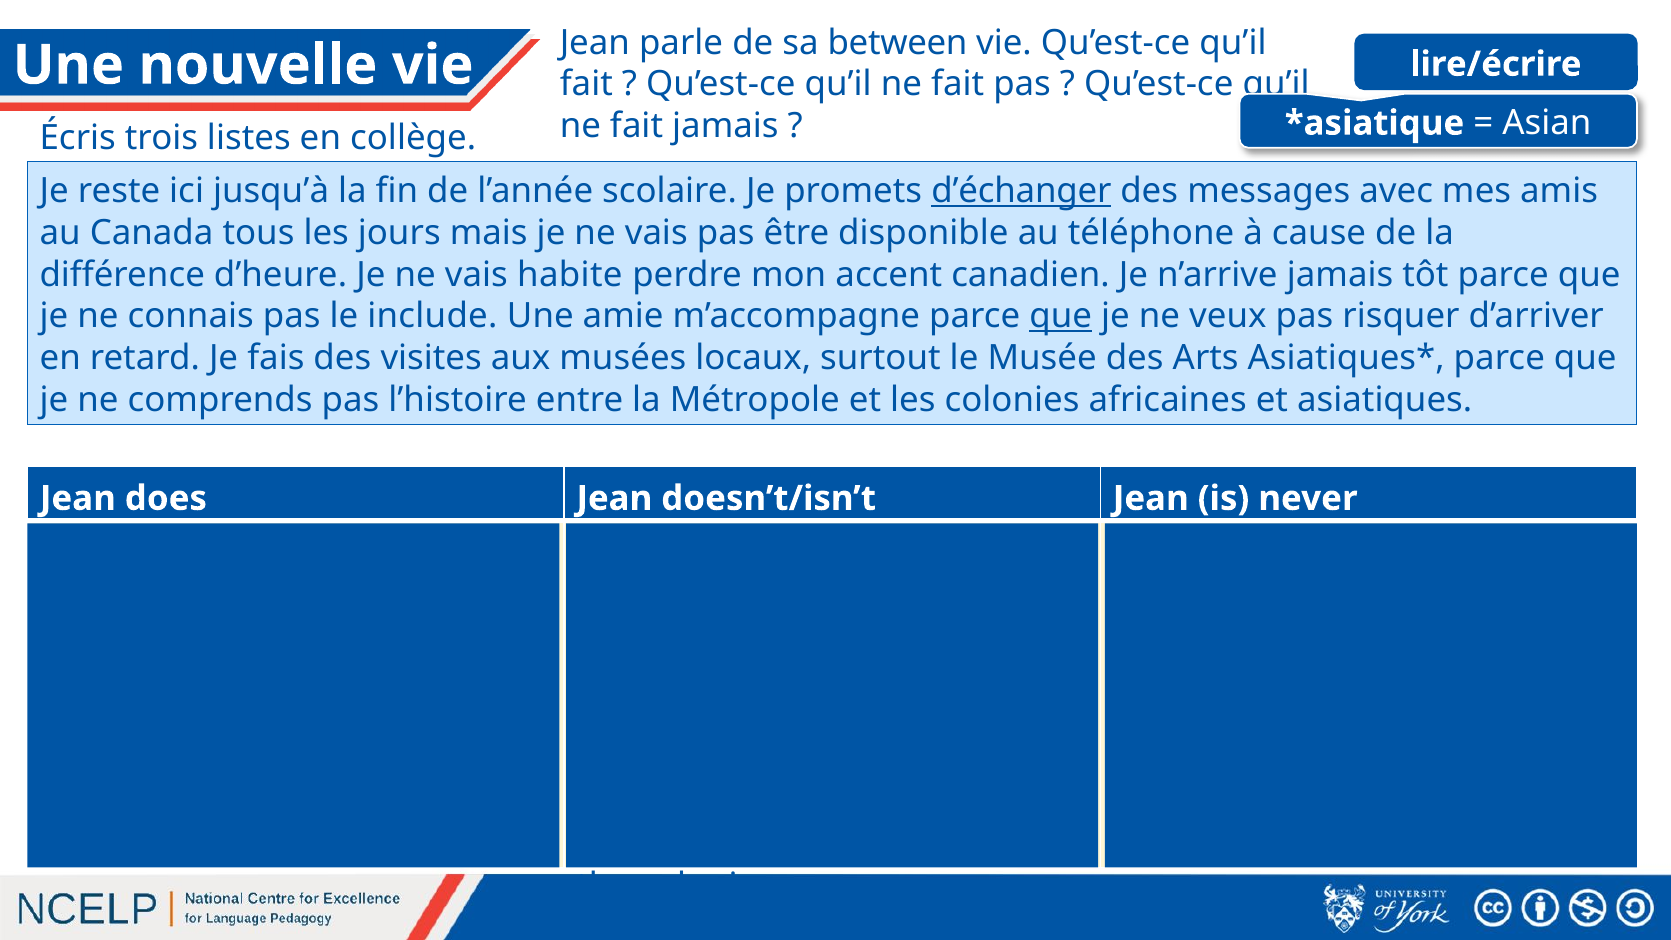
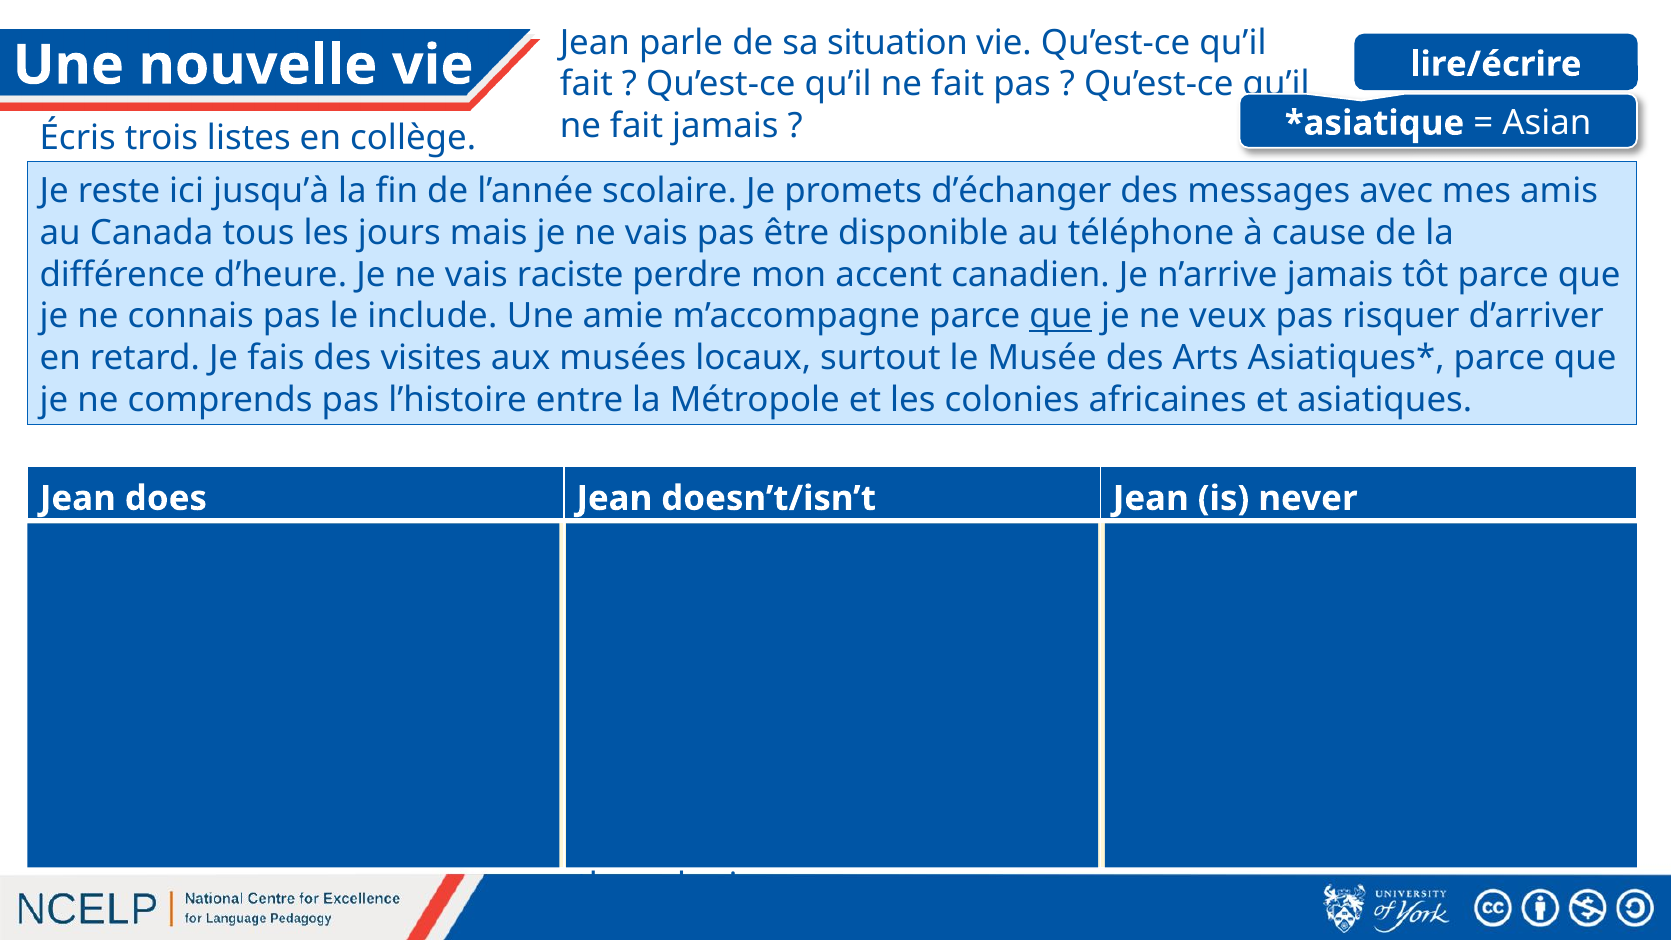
sa between: between -> situation
d’échanger underline: present -> none
habite: habite -> raciste
